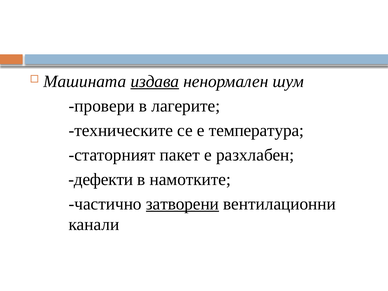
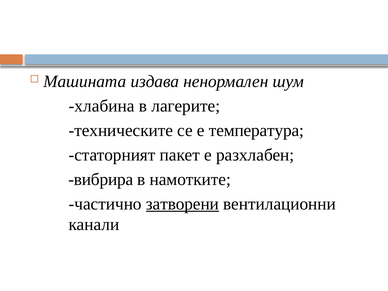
издава underline: present -> none
провери: провери -> хлабина
дефекти: дефекти -> вибрира
